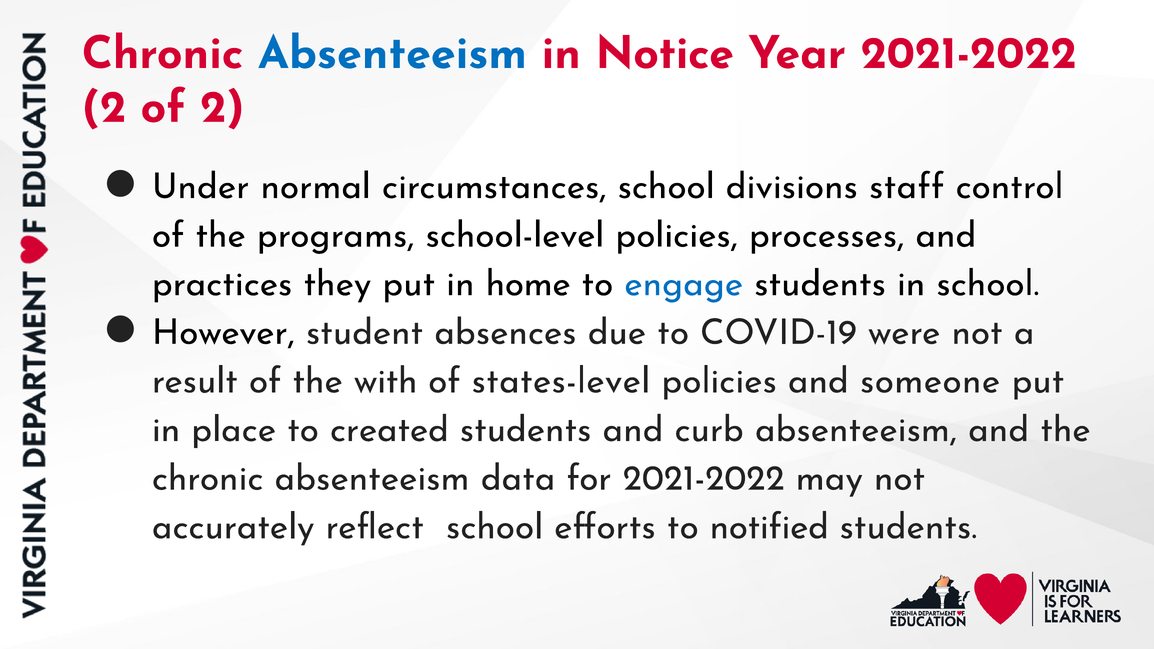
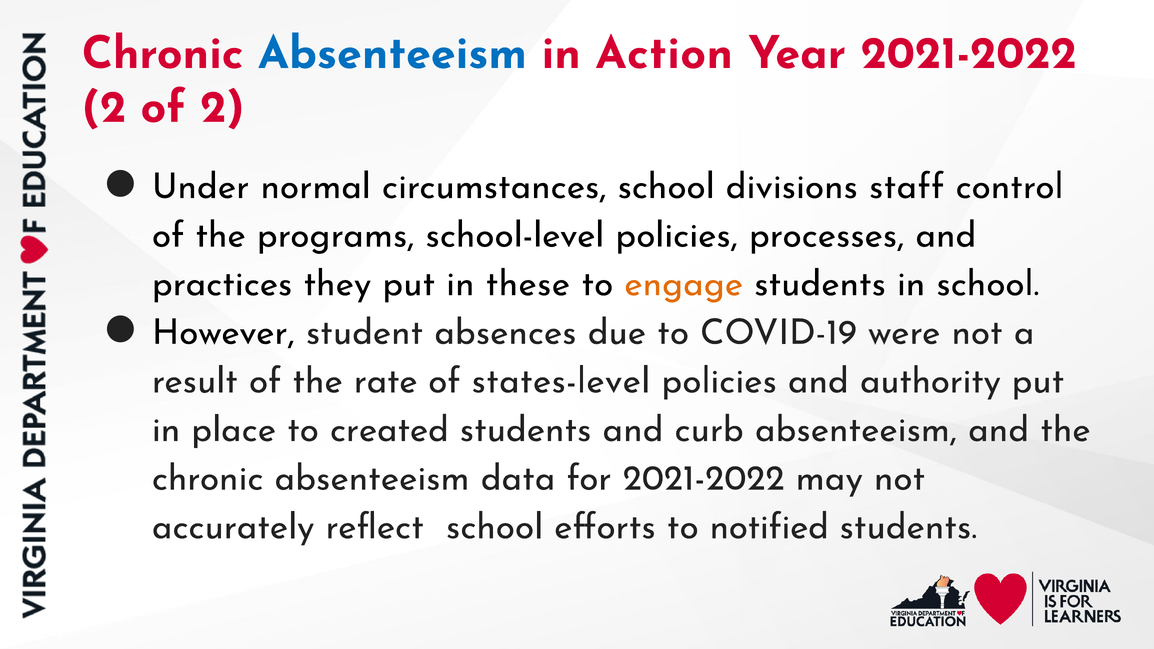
Notice: Notice -> Action
home: home -> these
engage colour: blue -> orange
with: with -> rate
someone: someone -> authority
